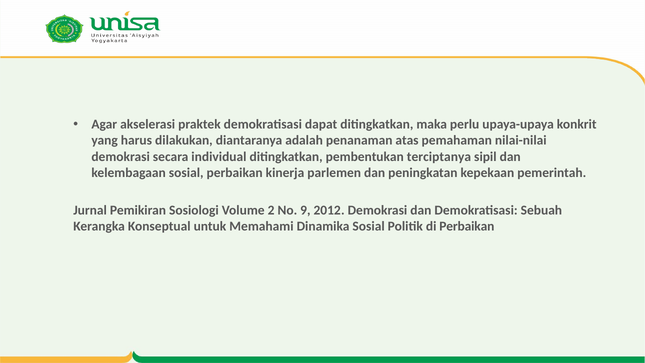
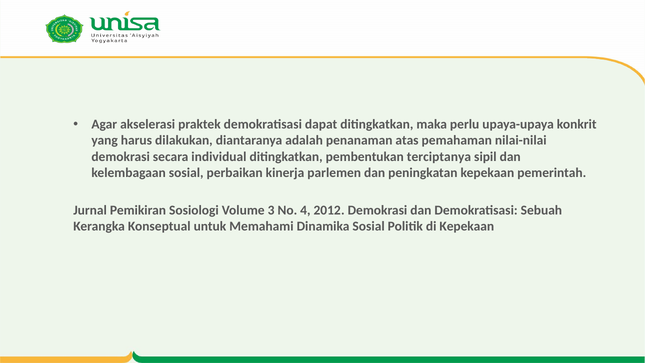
2: 2 -> 3
9: 9 -> 4
di Perbaikan: Perbaikan -> Kepekaan
